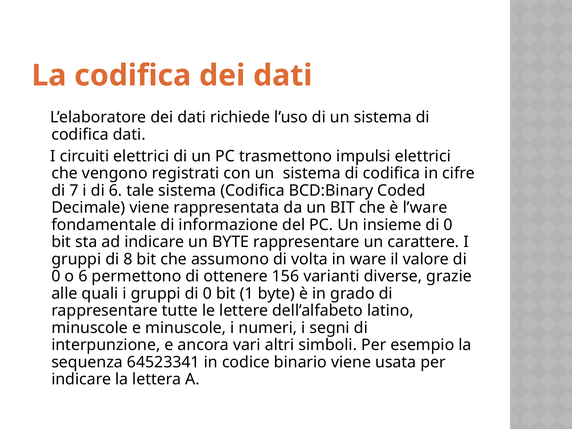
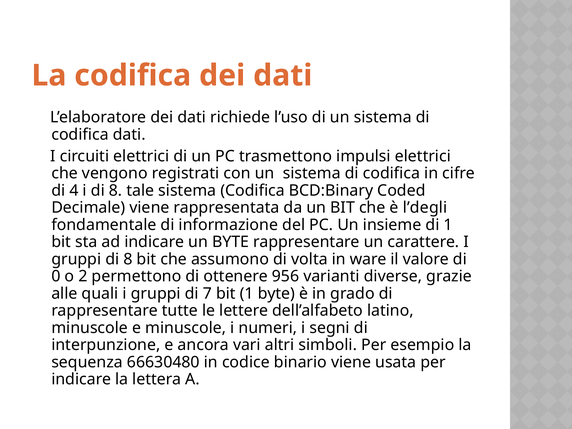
7: 7 -> 4
i di 6: 6 -> 8
l’ware: l’ware -> l’degli
insieme di 0: 0 -> 1
o 6: 6 -> 2
156: 156 -> 956
gruppi di 0: 0 -> 7
64523341: 64523341 -> 66630480
